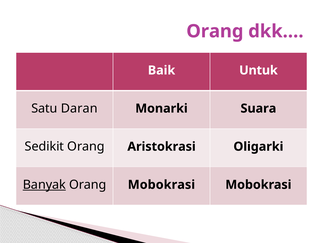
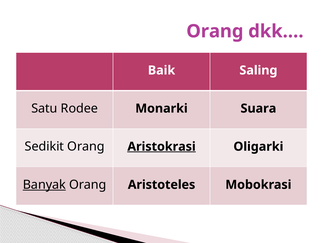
Untuk: Untuk -> Saling
Daran: Daran -> Rodee
Aristokrasi underline: none -> present
Orang Mobokrasi: Mobokrasi -> Aristoteles
